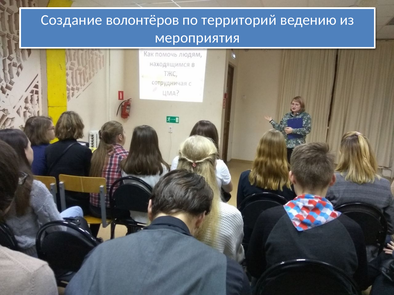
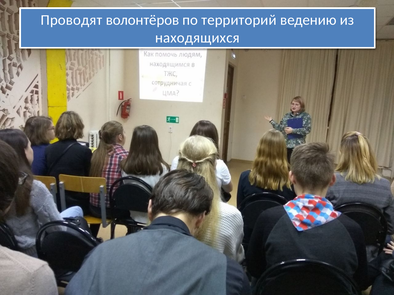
Создание: Создание -> Проводят
мероприятия: мероприятия -> находящихся
